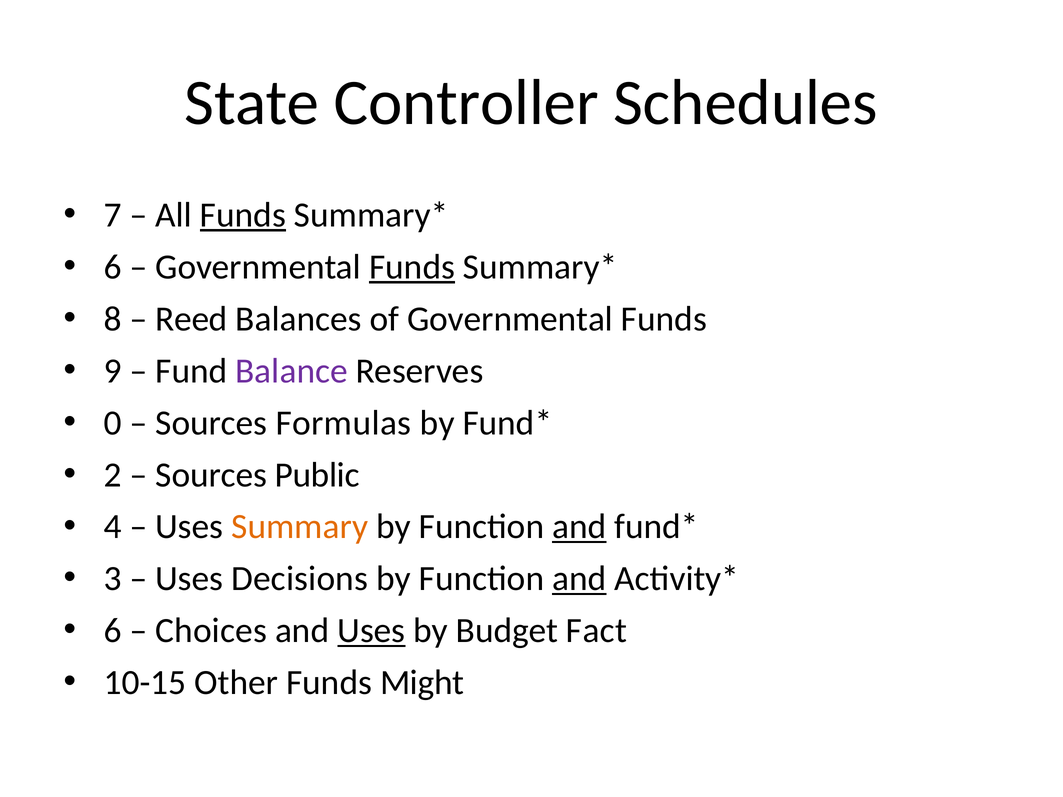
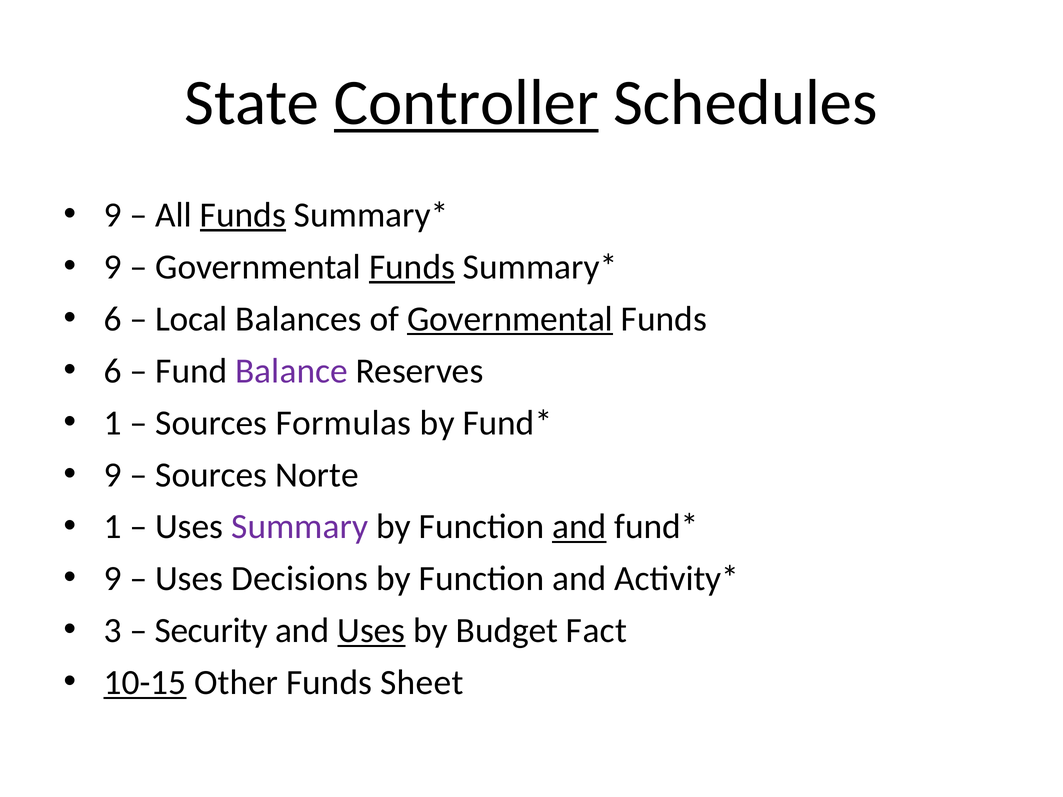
Controller underline: none -> present
7 at (113, 215): 7 -> 9
6 at (113, 267): 6 -> 9
8 at (113, 319): 8 -> 6
Reed: Reed -> Local
Governmental at (510, 319) underline: none -> present
9 at (113, 371): 9 -> 6
0 at (113, 423): 0 -> 1
2 at (113, 475): 2 -> 9
Public: Public -> Norte
4 at (113, 527): 4 -> 1
Summary colour: orange -> purple
3 at (113, 579): 3 -> 9
and at (579, 579) underline: present -> none
6 at (113, 631): 6 -> 3
Choices: Choices -> Security
10-15 underline: none -> present
Might: Might -> Sheet
